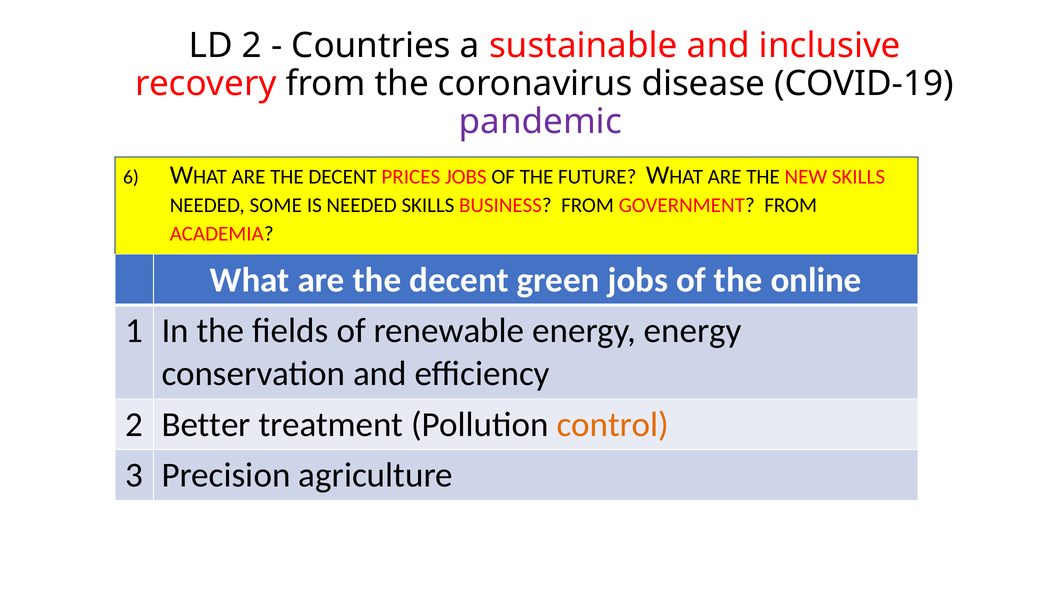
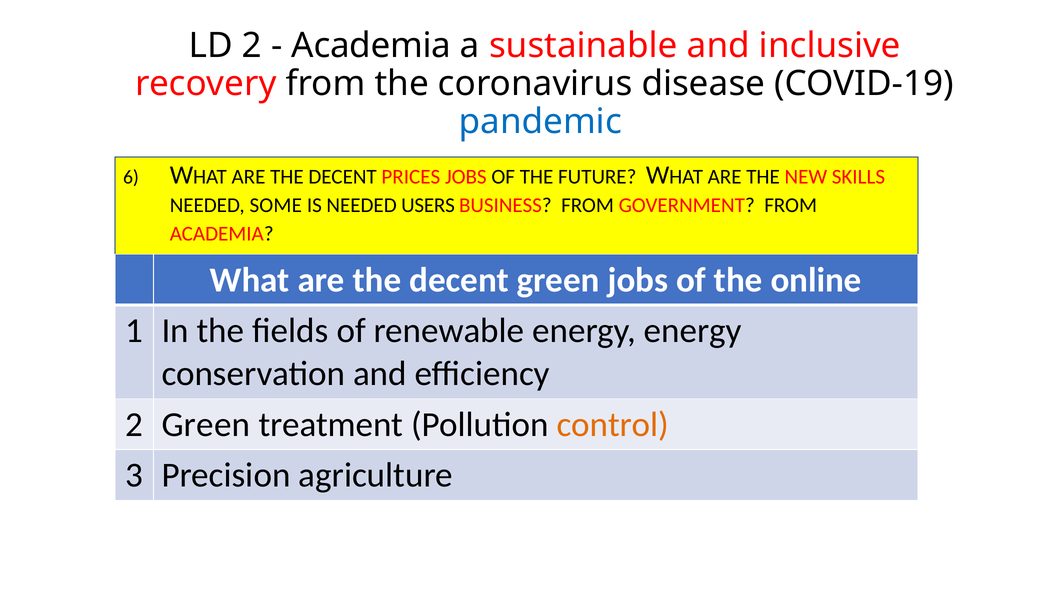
Countries at (371, 46): Countries -> Academia
pandemic colour: purple -> blue
NEEDED SKILLS: SKILLS -> USERS
2 Better: Better -> Green
